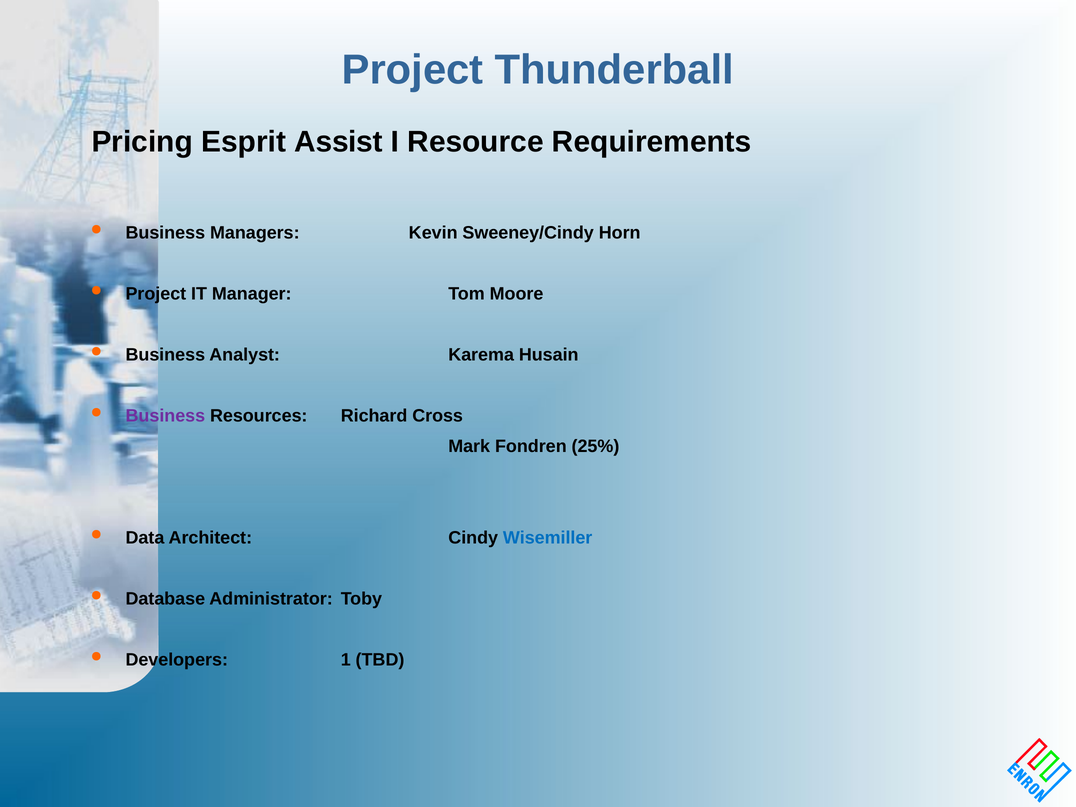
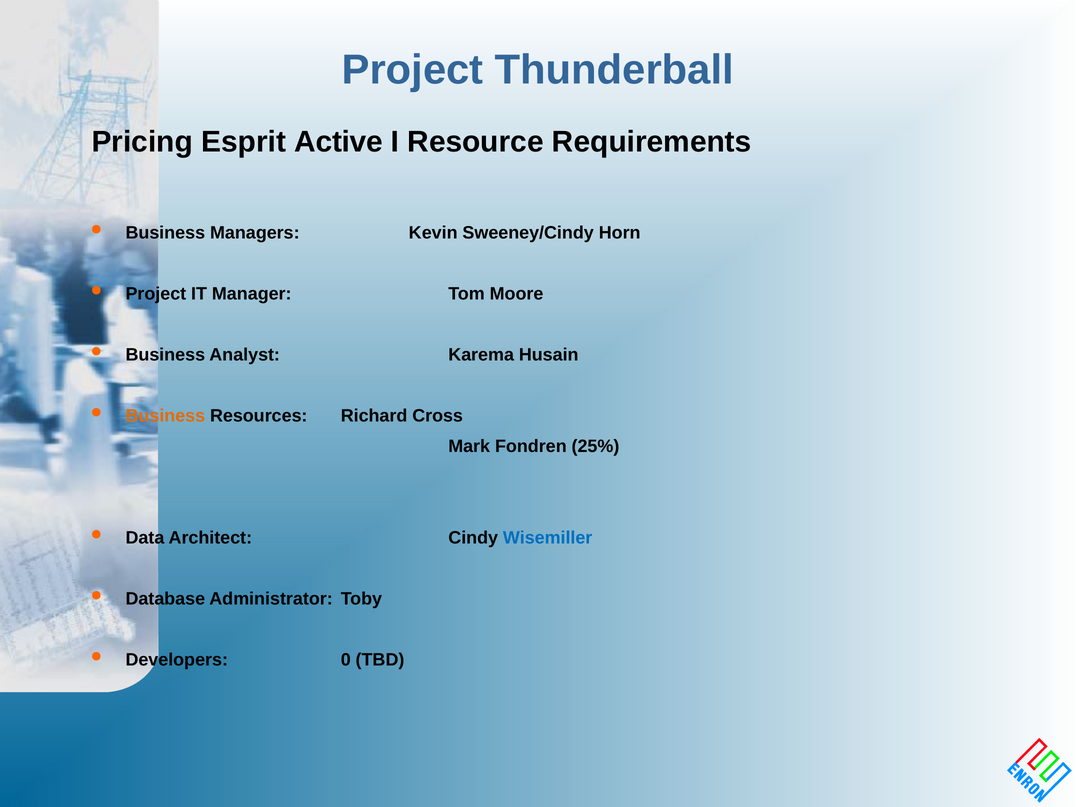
Assist: Assist -> Active
Business at (165, 416) colour: purple -> orange
1: 1 -> 0
